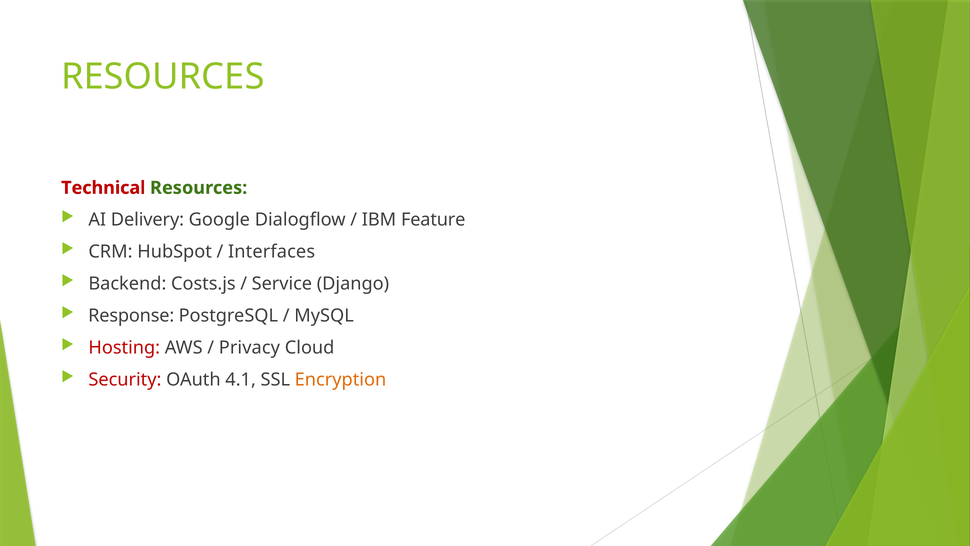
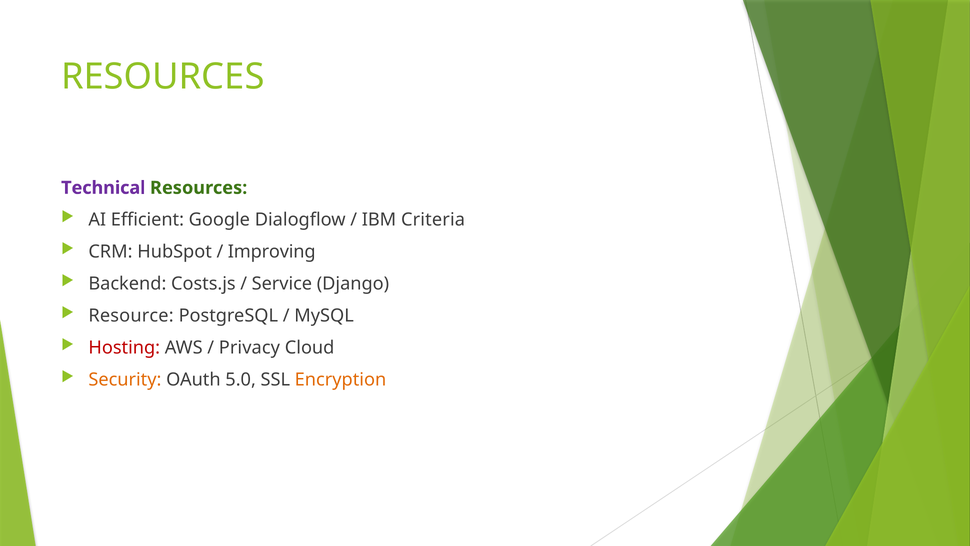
Technical colour: red -> purple
Delivery: Delivery -> Efficient
Feature: Feature -> Criteria
Interfaces: Interfaces -> Improving
Response: Response -> Resource
Security colour: red -> orange
4.1: 4.1 -> 5.0
